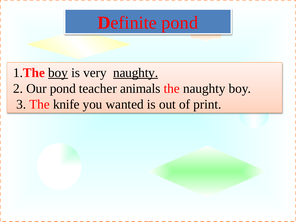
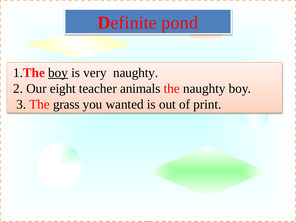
naughty at (136, 73) underline: present -> none
Our pond: pond -> eight
knife: knife -> grass
